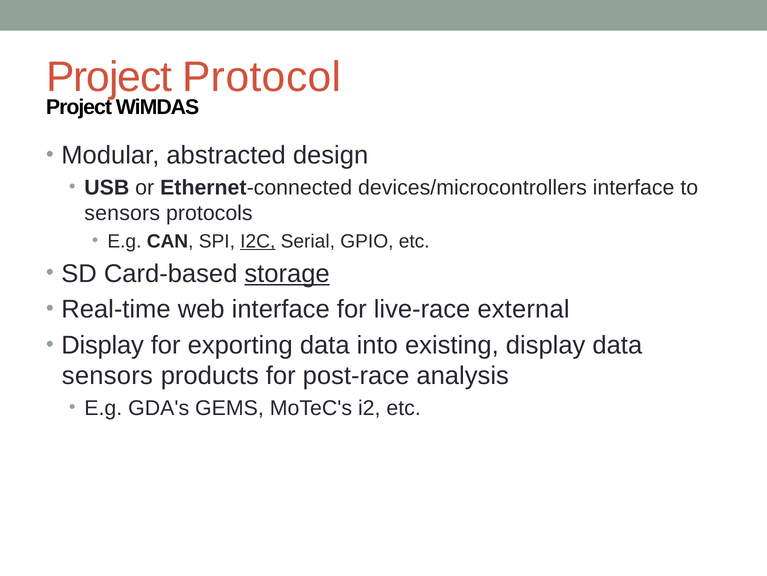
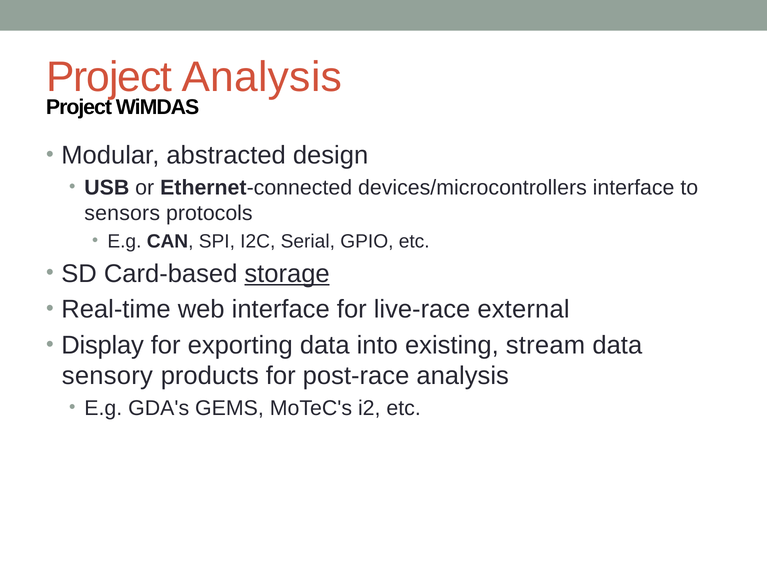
Project Protocol: Protocol -> Analysis
I2C underline: present -> none
existing display: display -> stream
sensors at (107, 376): sensors -> sensory
